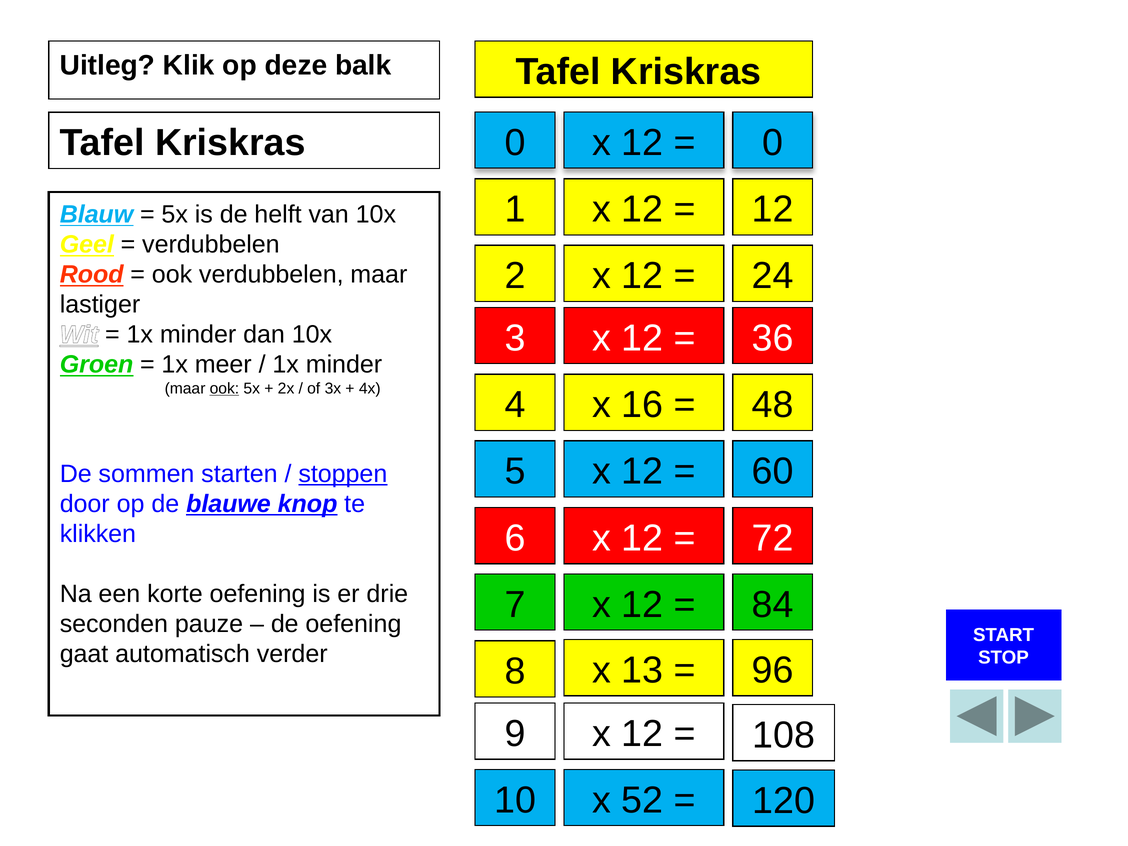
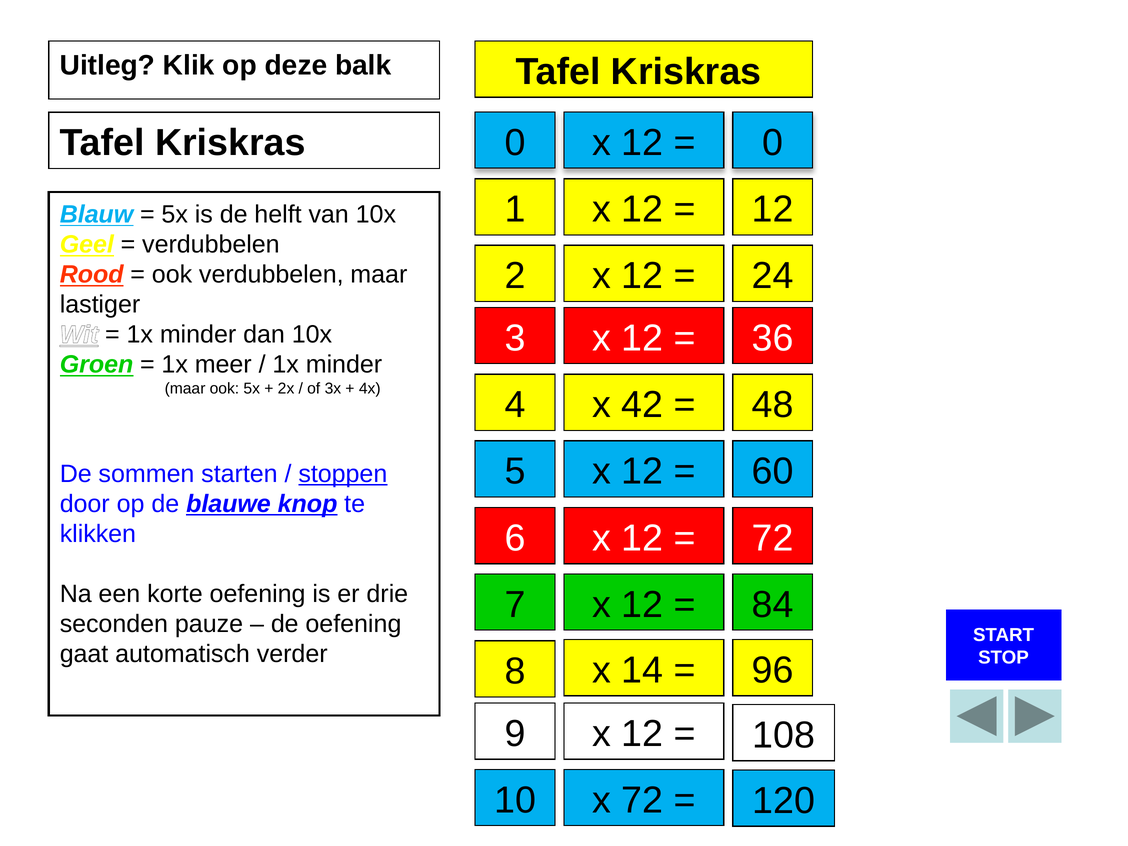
ook at (224, 389) underline: present -> none
16: 16 -> 42
13: 13 -> 14
x 52: 52 -> 72
